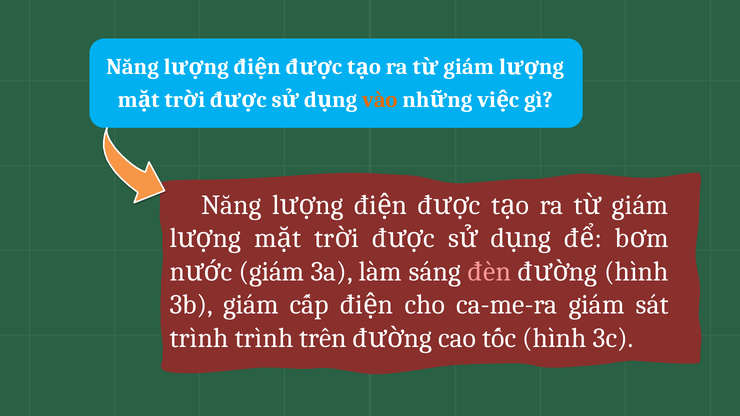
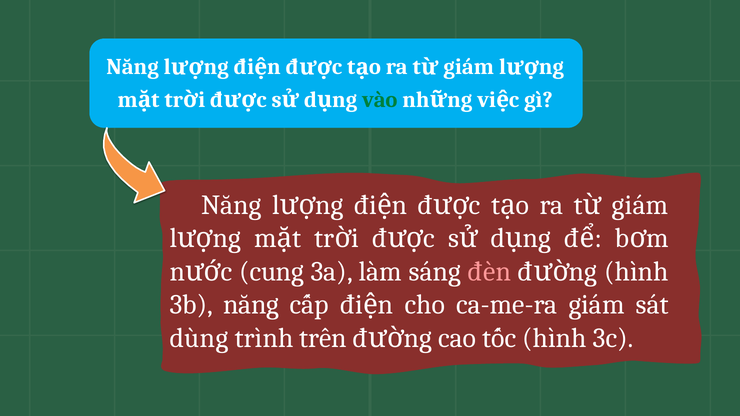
vào colour: orange -> green
giám at (272, 272): giám -> cung
3b giám: giám -> năng
trình at (199, 338): trình -> dùng
